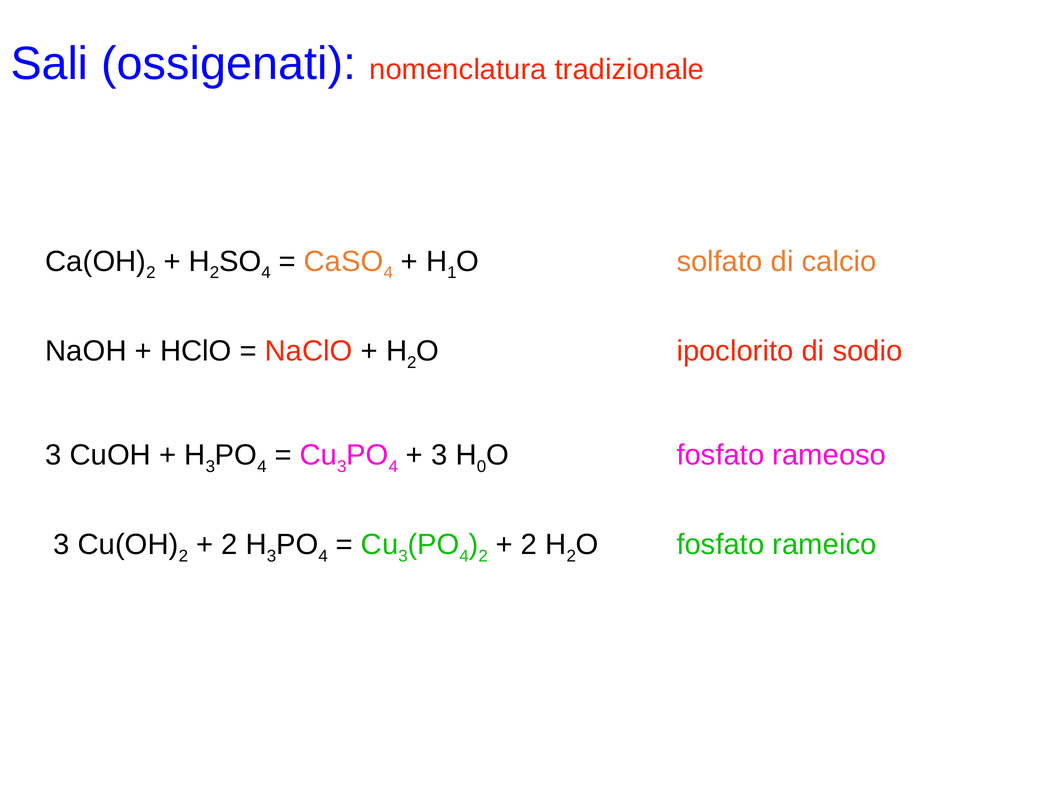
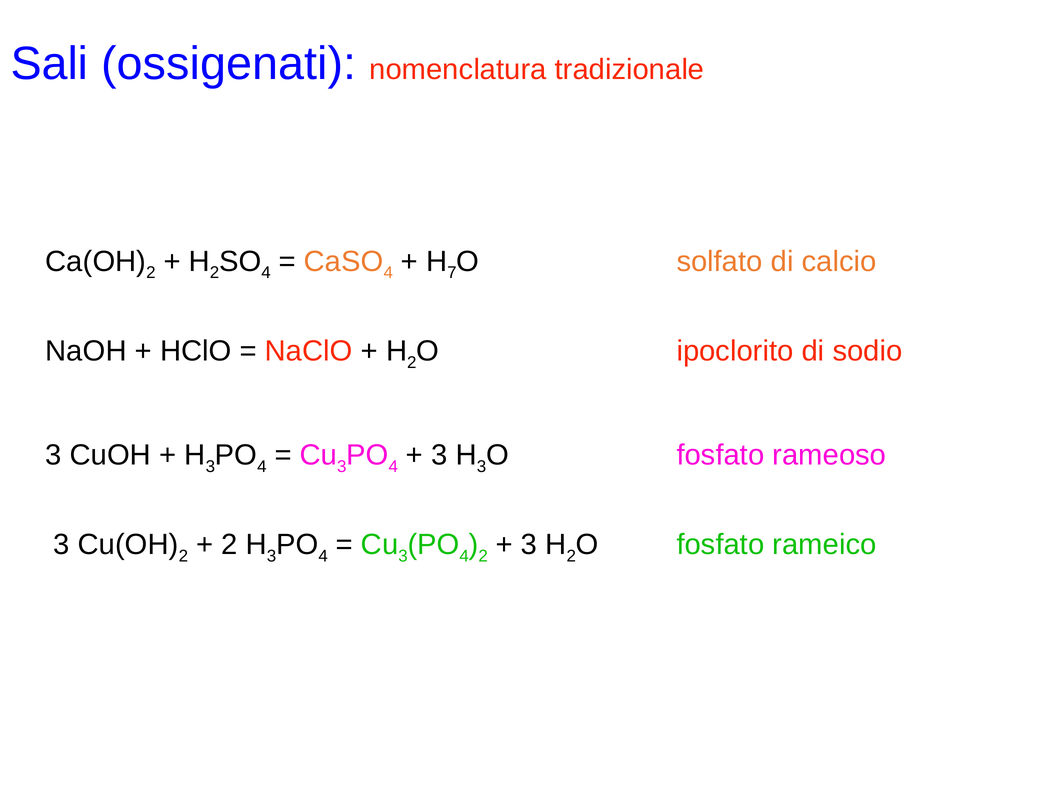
1: 1 -> 7
0 at (482, 467): 0 -> 3
2 at (529, 545): 2 -> 3
